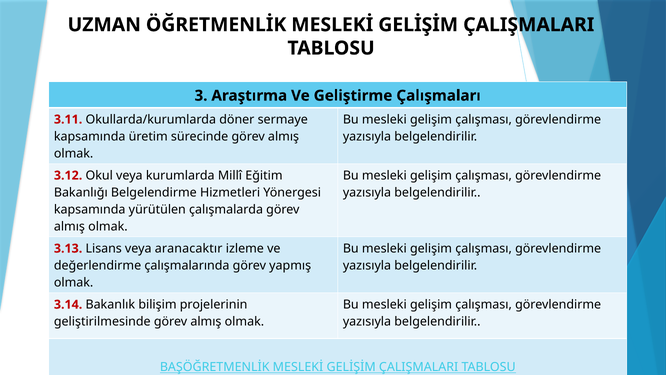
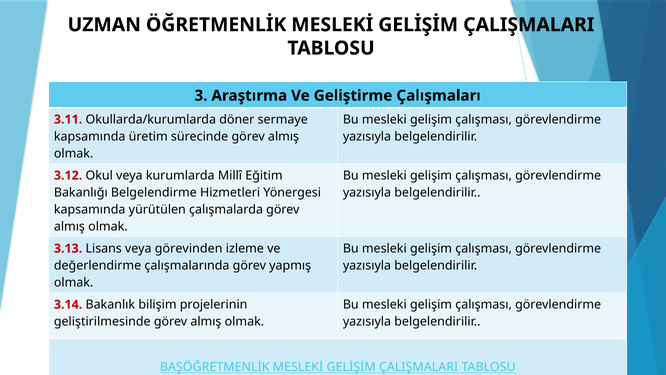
aranacaktır: aranacaktır -> görevinden
